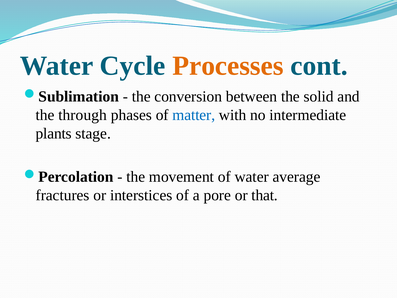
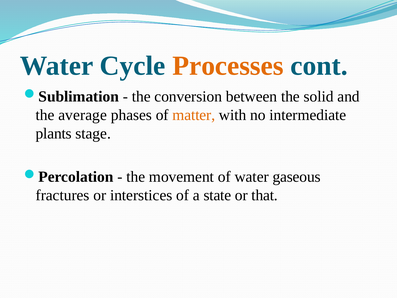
through: through -> average
matter colour: blue -> orange
average: average -> gaseous
pore: pore -> state
